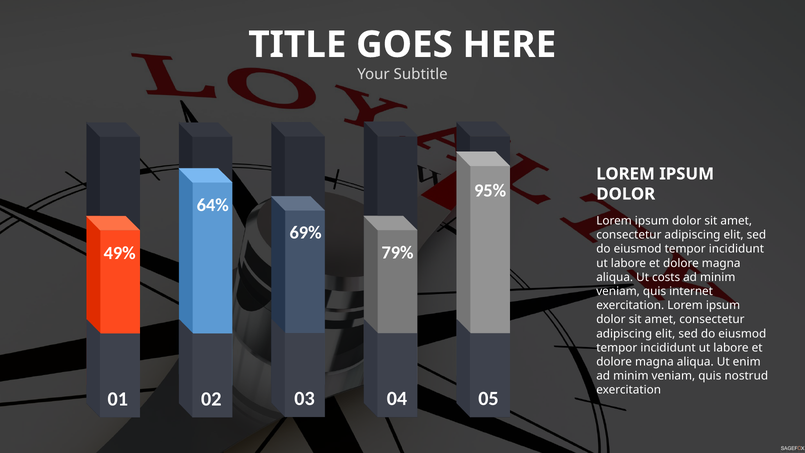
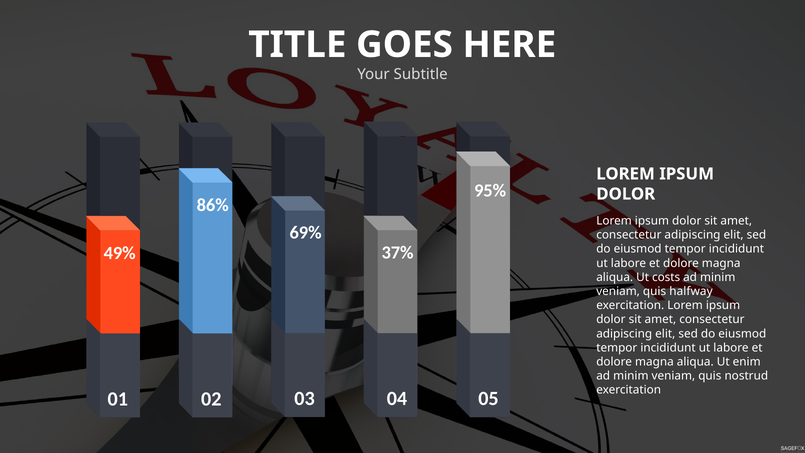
64%: 64% -> 86%
79%: 79% -> 37%
internet: internet -> halfway
